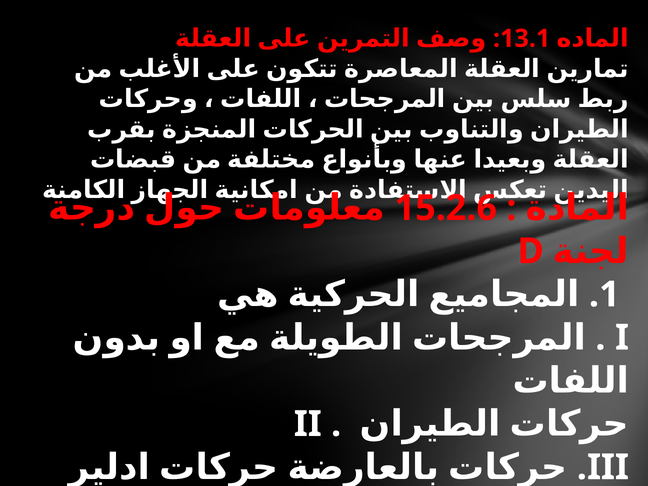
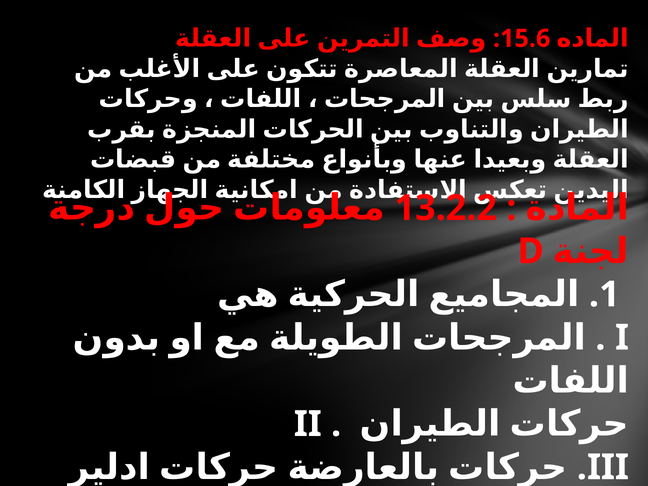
13.1: 13.1 -> 15.6
15.2.6: 15.2.6 -> 13.2.2
